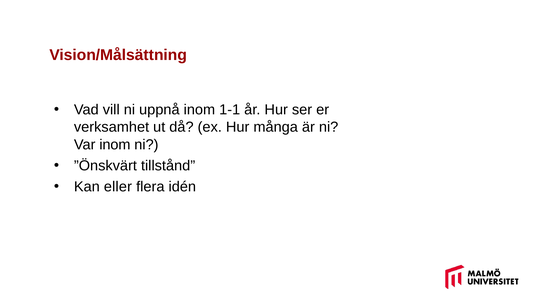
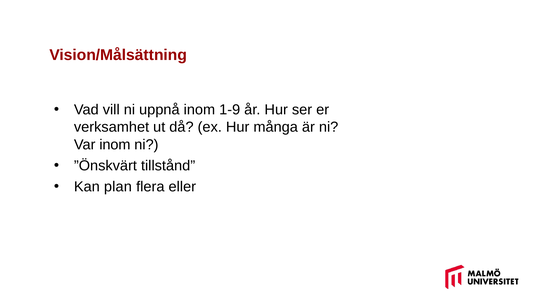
1-1: 1-1 -> 1-9
eller: eller -> plan
idén: idén -> eller
